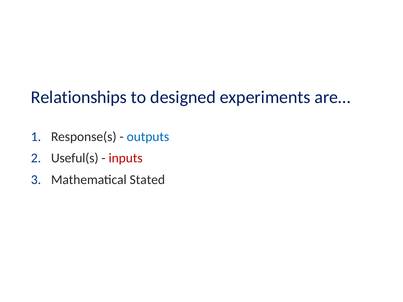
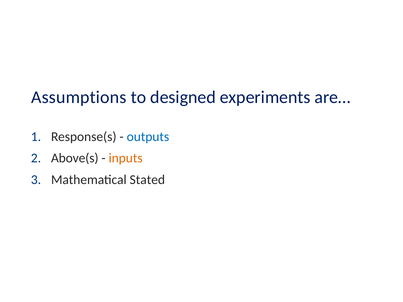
Relationships: Relationships -> Assumptions
Useful(s: Useful(s -> Above(s
inputs colour: red -> orange
